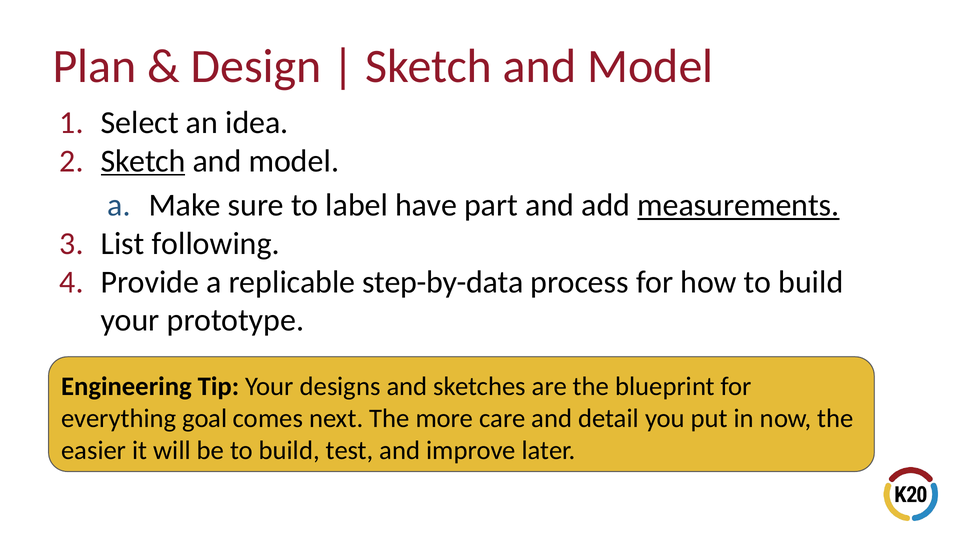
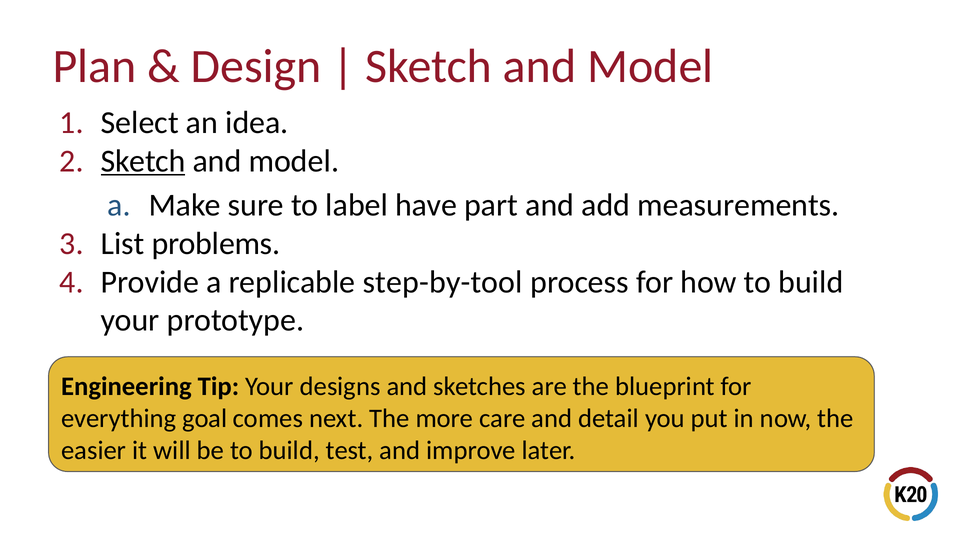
measurements underline: present -> none
following: following -> problems
step-by-data: step-by-data -> step-by-tool
